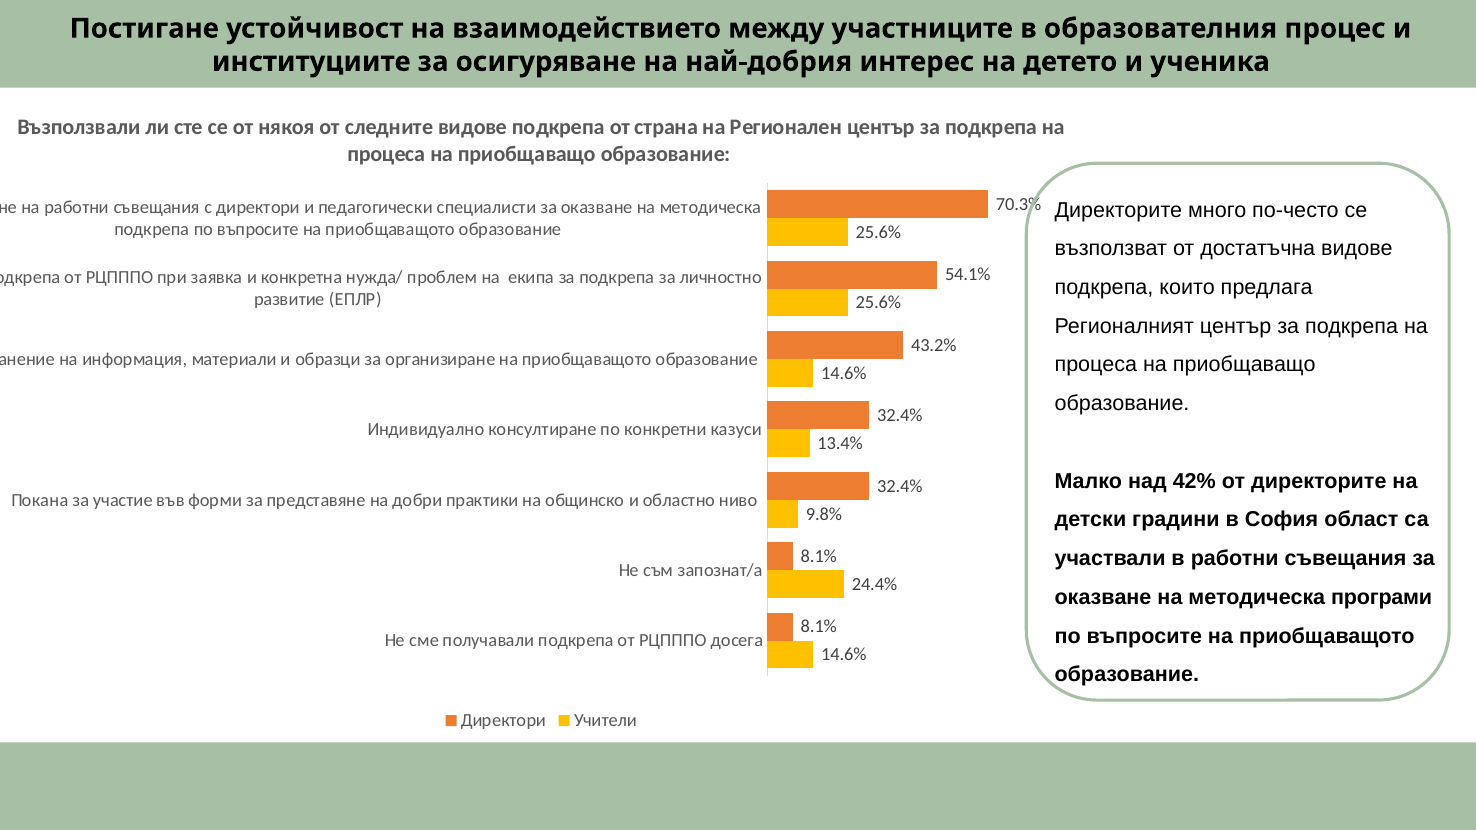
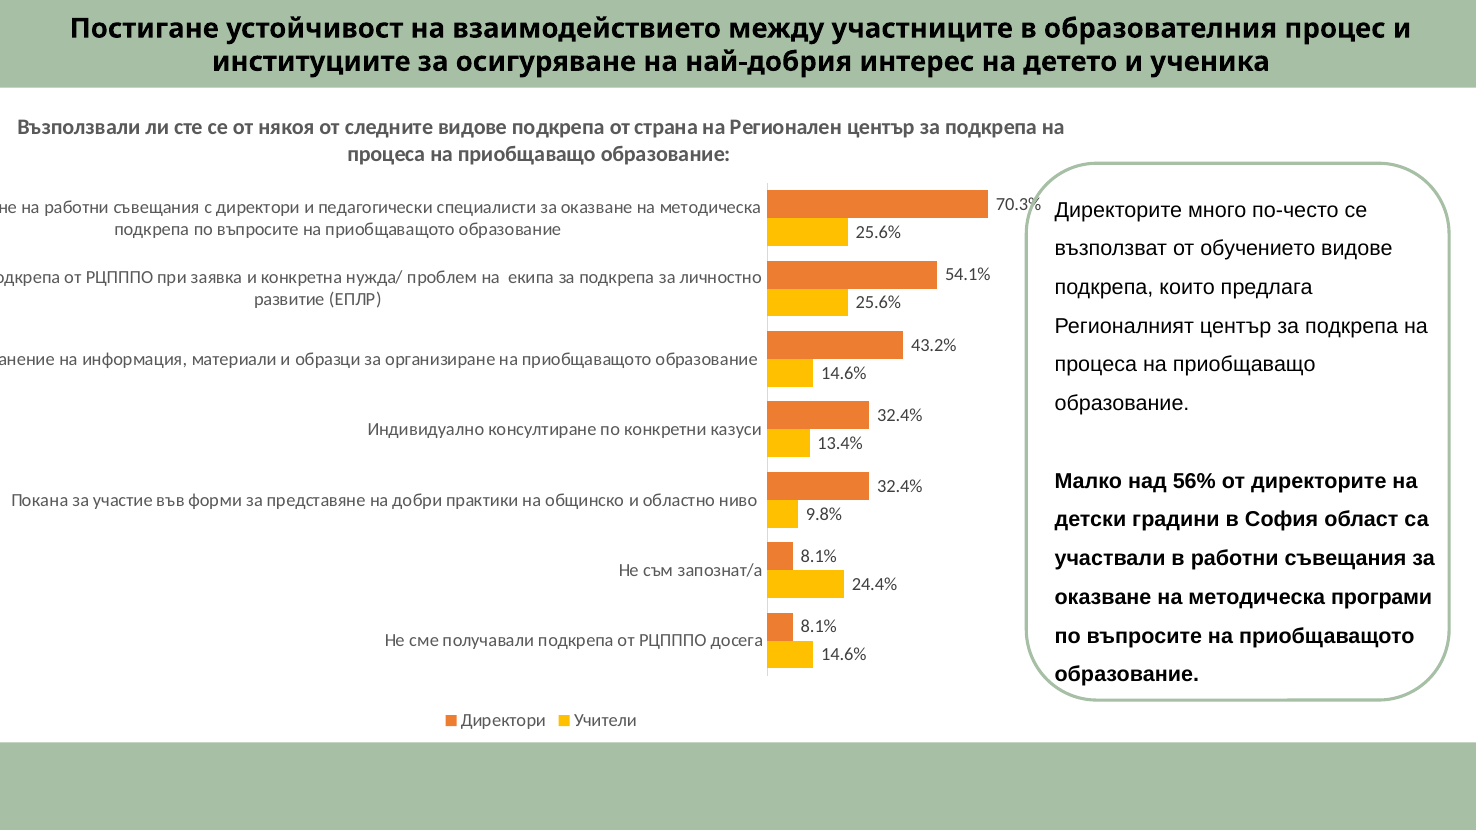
достатъчна: достатъчна -> обучението
42%: 42% -> 56%
